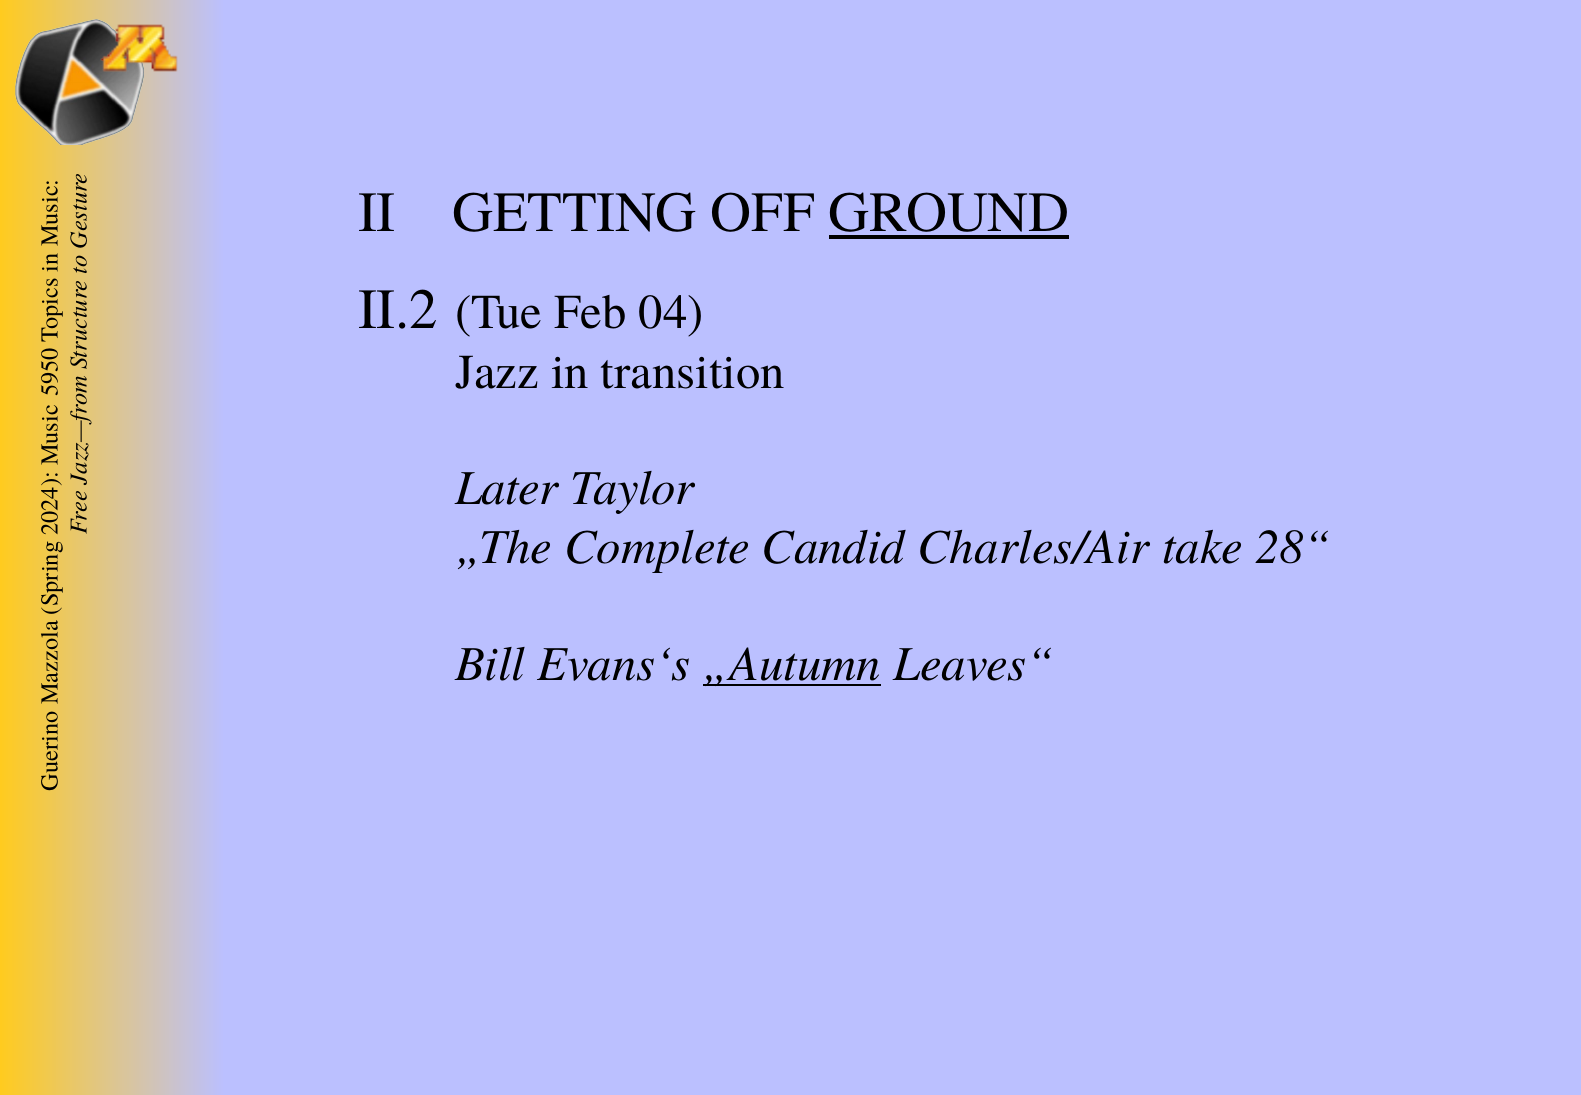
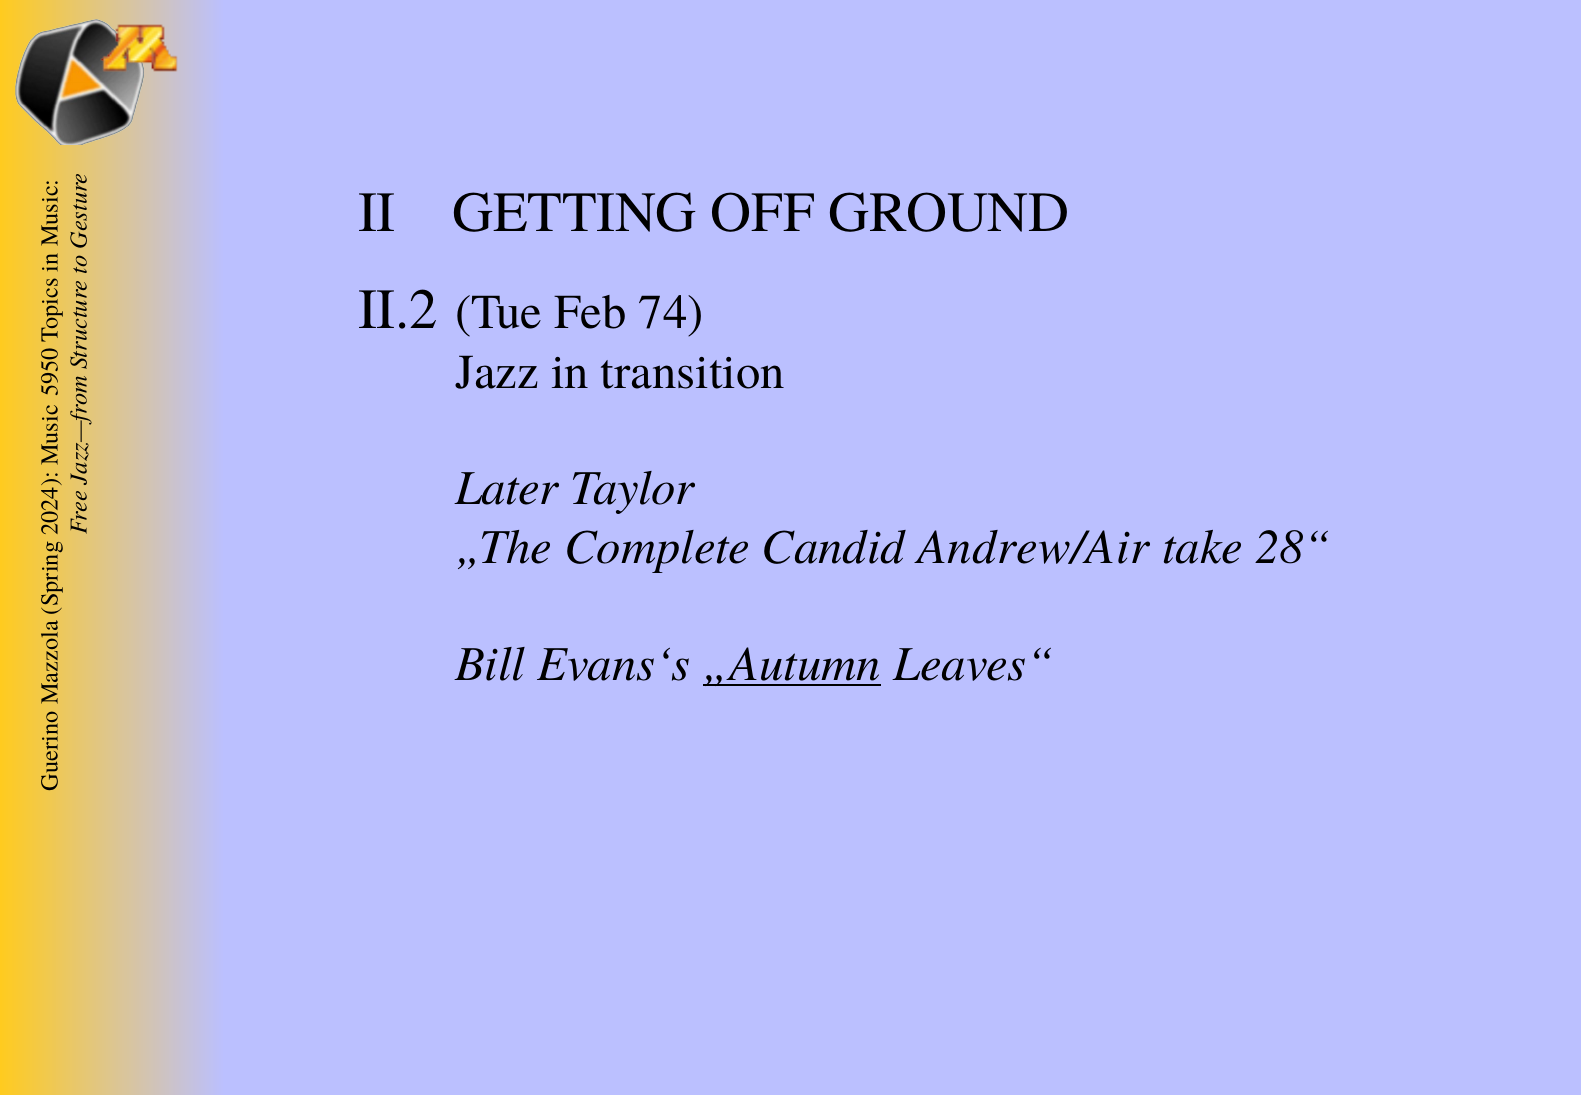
GROUND underline: present -> none
04: 04 -> 74
Charles/Air: Charles/Air -> Andrew/Air
